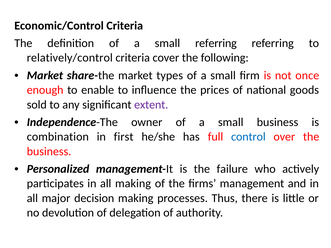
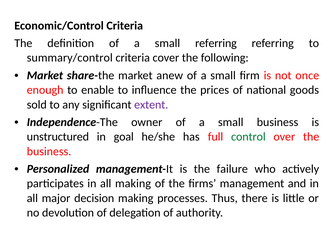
relatively/control: relatively/control -> summary/control
types: types -> anew
combination: combination -> unstructured
first: first -> goal
control colour: blue -> green
